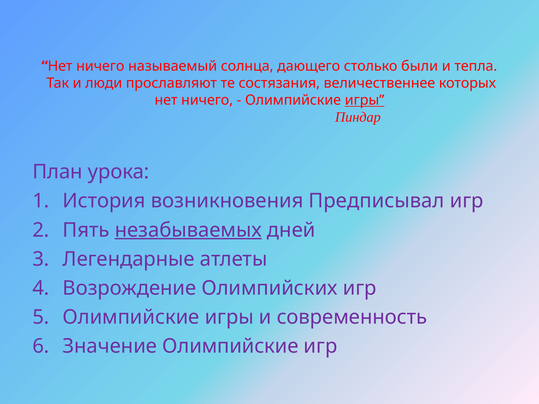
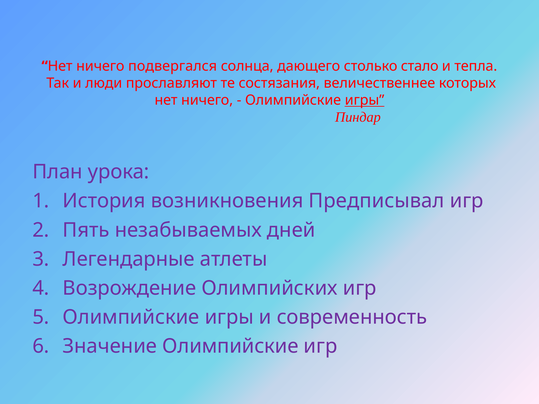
называемый: называемый -> подвергался
были: были -> стало
незабываемых underline: present -> none
